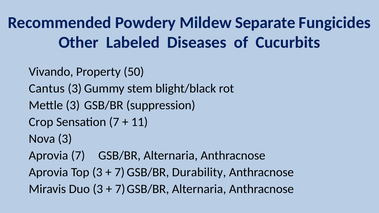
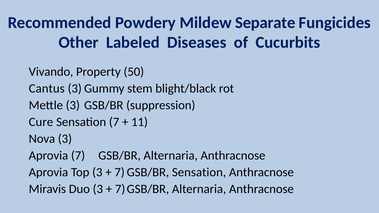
Crop: Crop -> Cure
Durability at (199, 172): Durability -> Sensation
